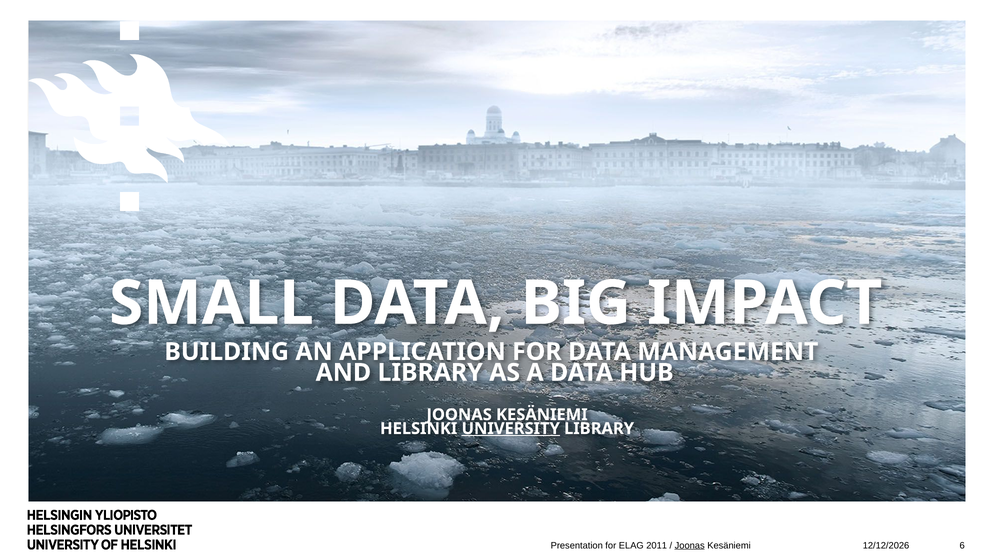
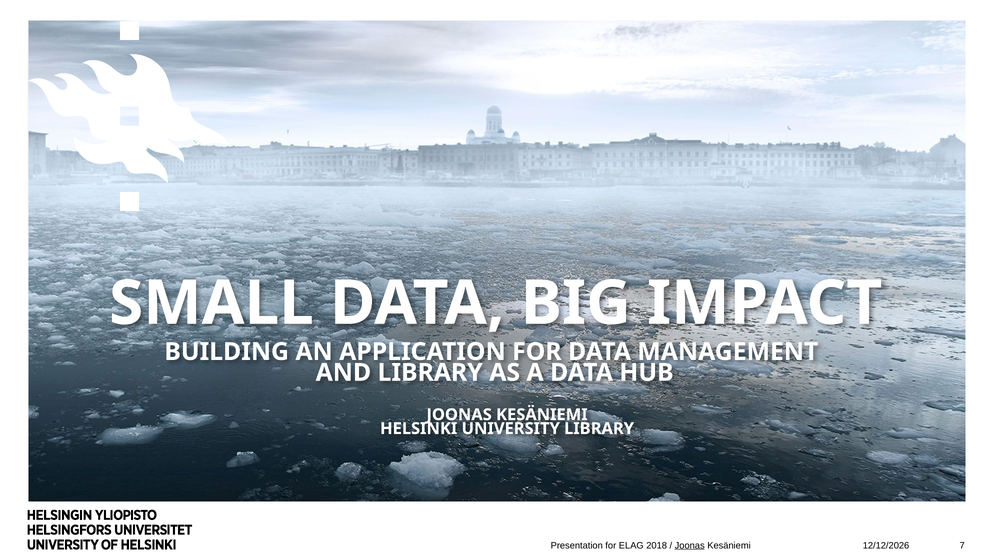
UNIVERSITY underline: present -> none
2011: 2011 -> 2018
6: 6 -> 7
